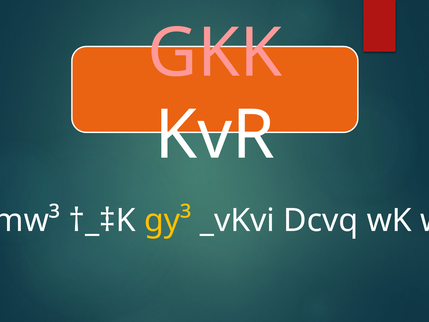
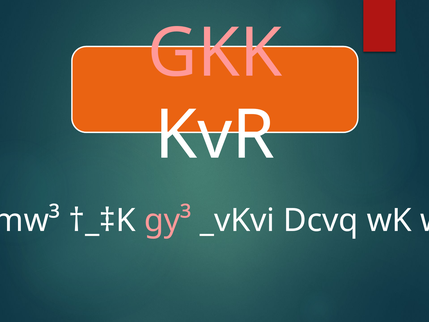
gy³ colour: yellow -> pink
